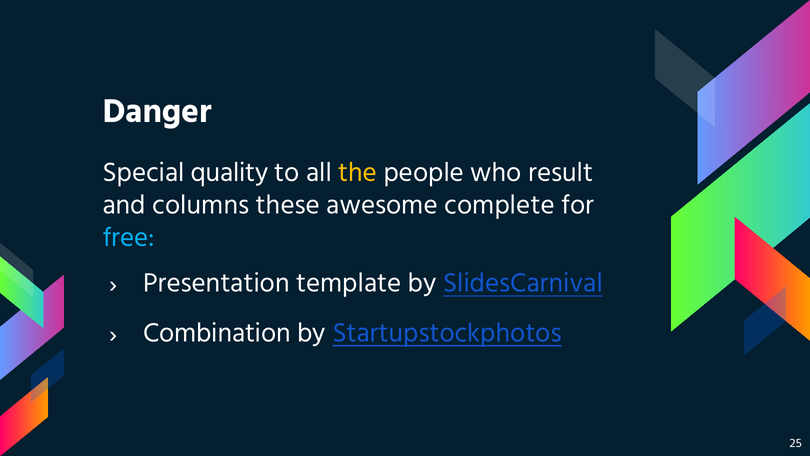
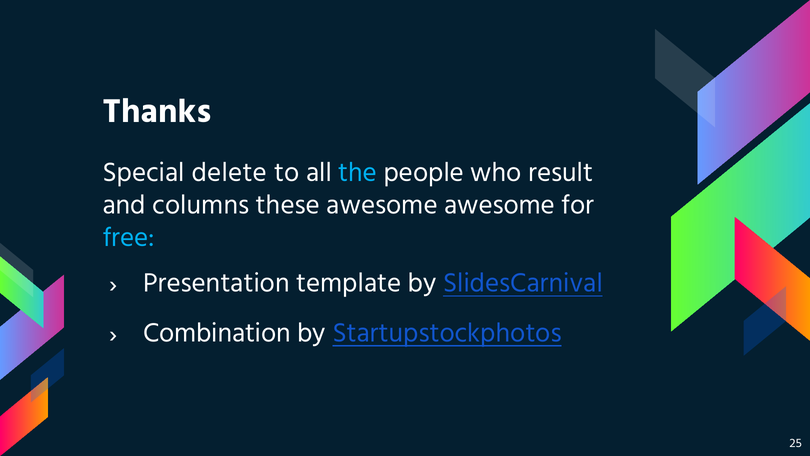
Danger: Danger -> Thanks
quality: quality -> delete
the colour: yellow -> light blue
awesome complete: complete -> awesome
